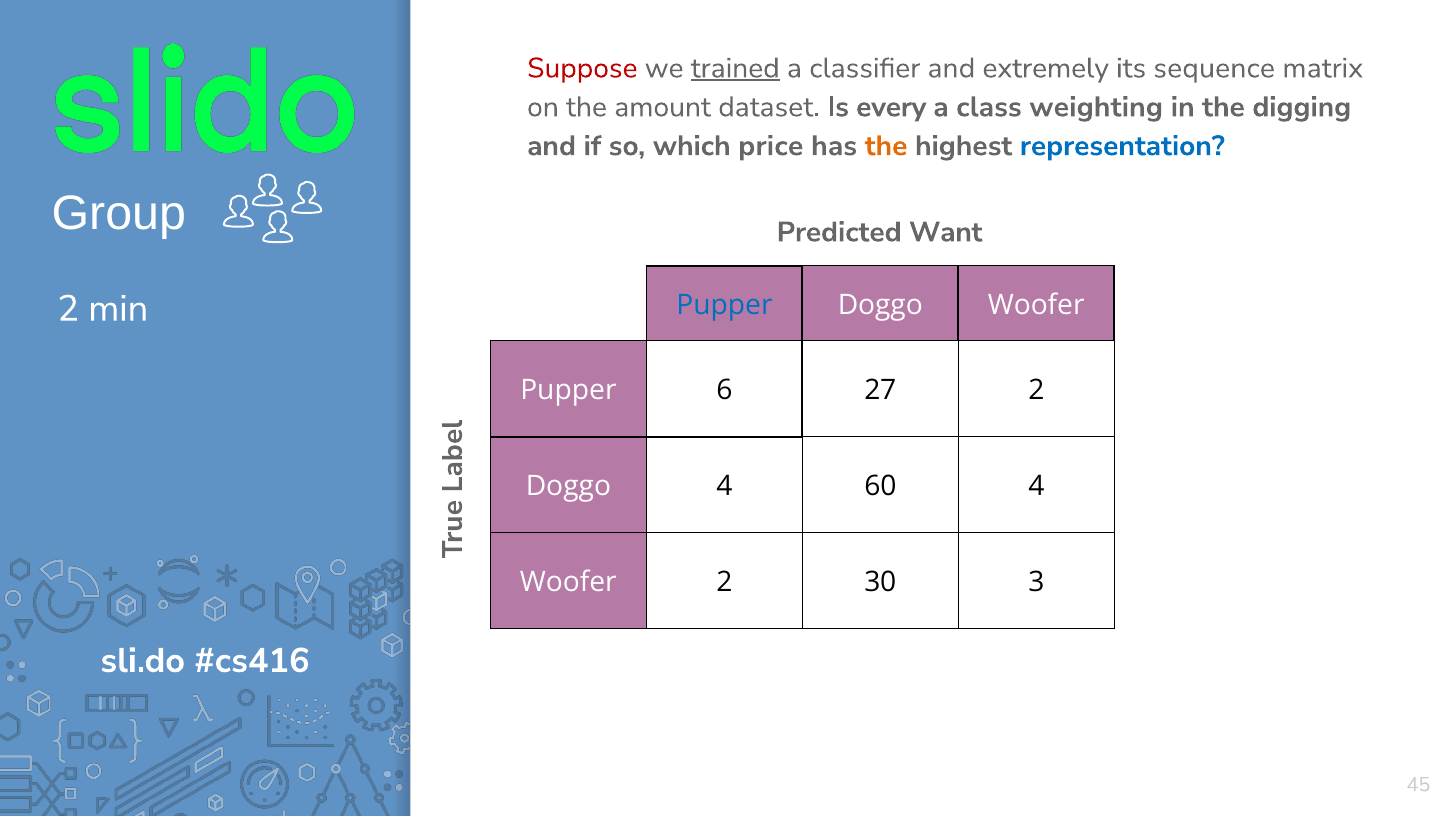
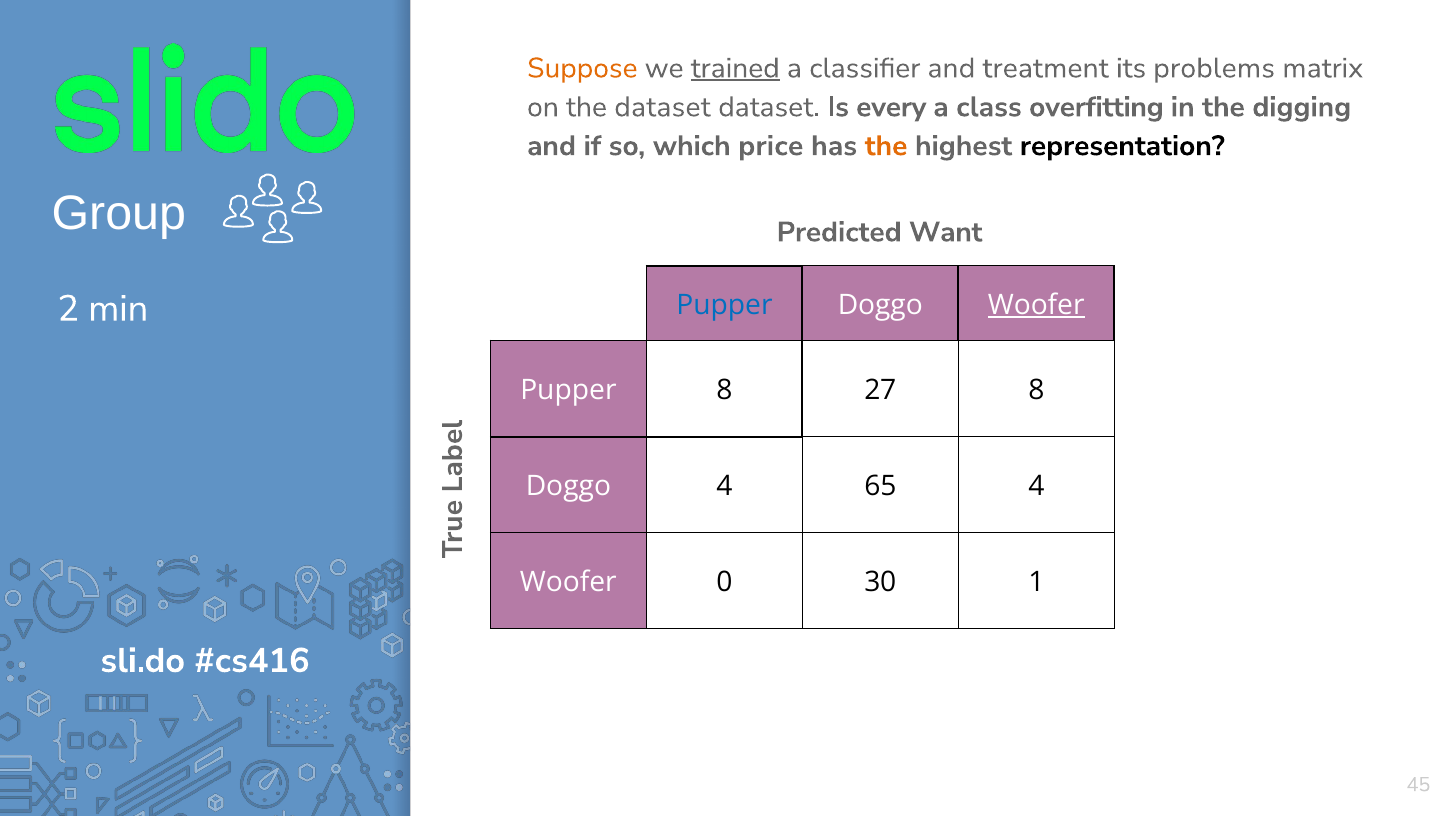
Suppose colour: red -> orange
extremely: extremely -> treatment
sequence: sequence -> problems
the amount: amount -> dataset
weighting: weighting -> overfitting
representation colour: blue -> black
Woofer at (1036, 305) underline: none -> present
Pupper 6: 6 -> 8
27 2: 2 -> 8
60: 60 -> 65
Woofer 2: 2 -> 0
3: 3 -> 1
